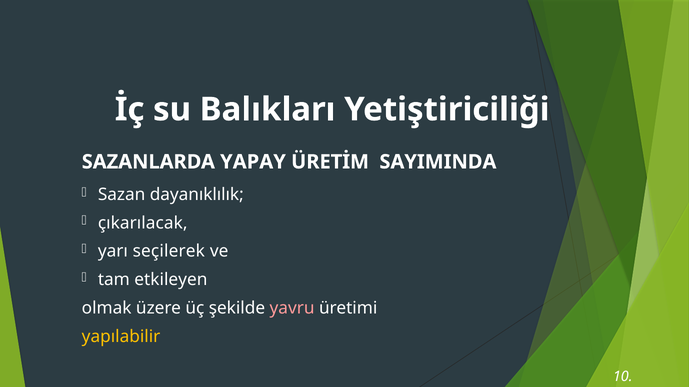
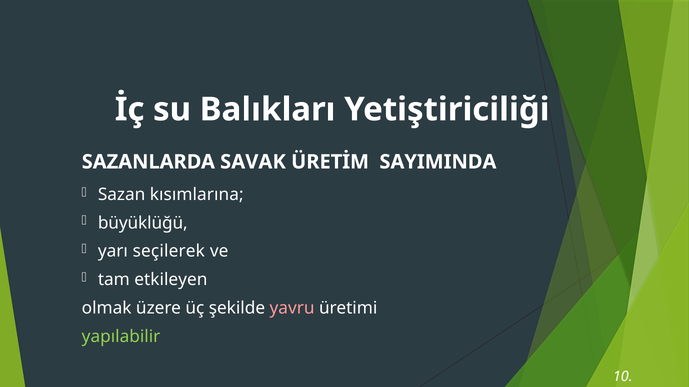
YAPAY: YAPAY -> SAVAK
dayanıklılık: dayanıklılık -> kısımlarına
çıkarılacak: çıkarılacak -> büyüklüğü
yapılabilir colour: yellow -> light green
